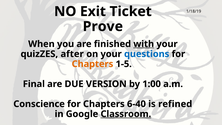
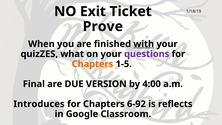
after: after -> what
questions colour: blue -> purple
1:00: 1:00 -> 4:00
Conscience: Conscience -> Introduces
6-40: 6-40 -> 6-92
refined: refined -> reflects
Classroom underline: present -> none
